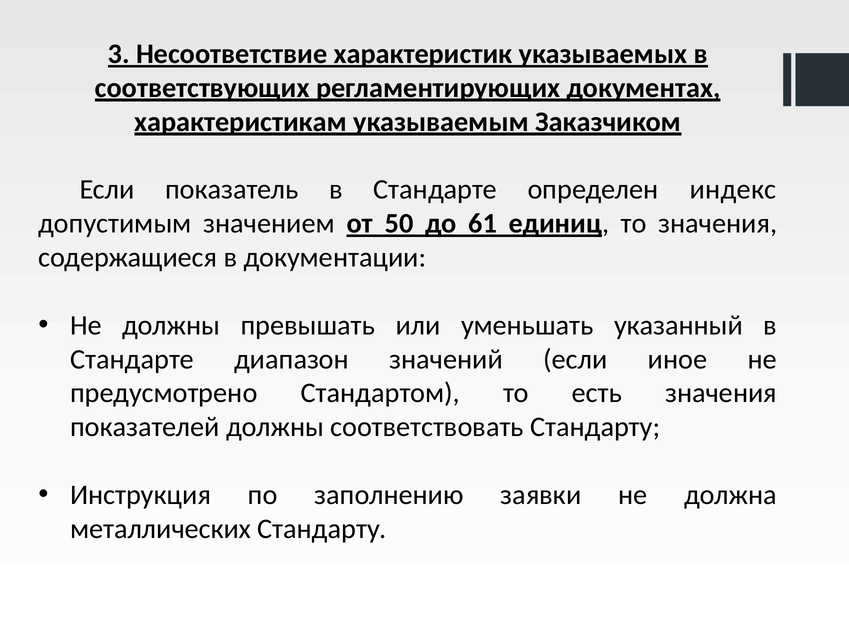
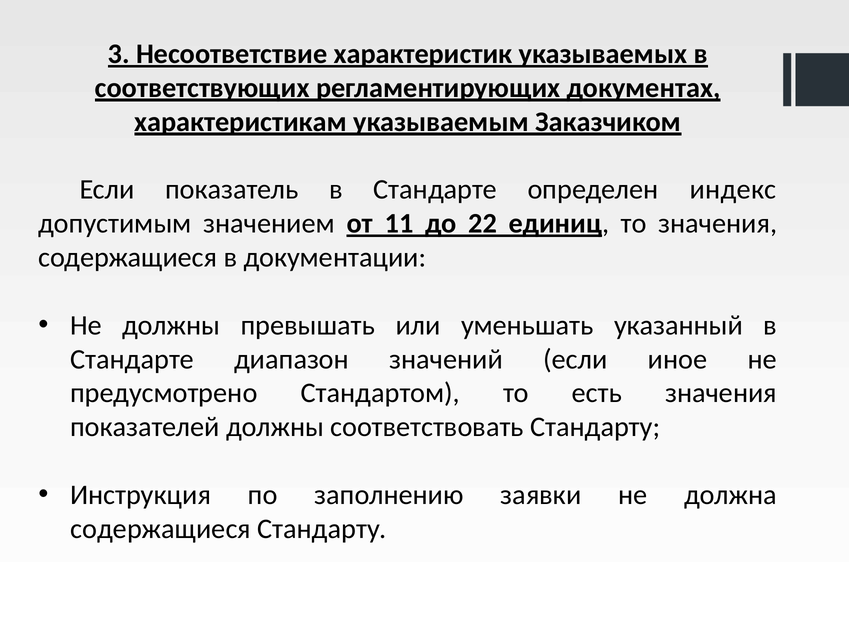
50: 50 -> 11
61: 61 -> 22
металлических at (161, 529): металлических -> содержащиеся
